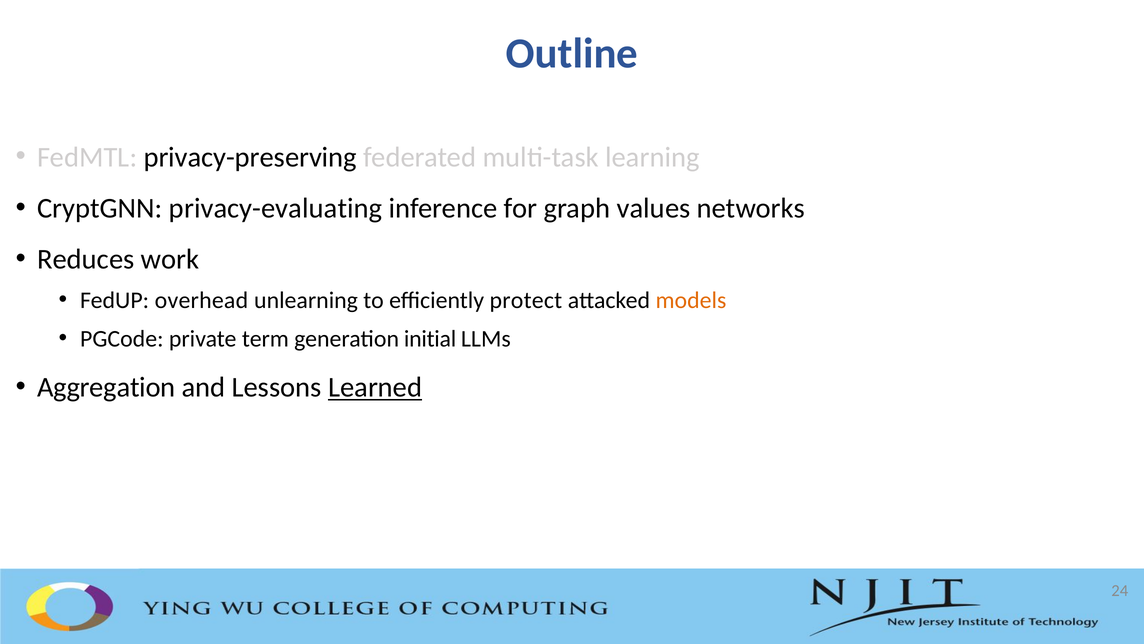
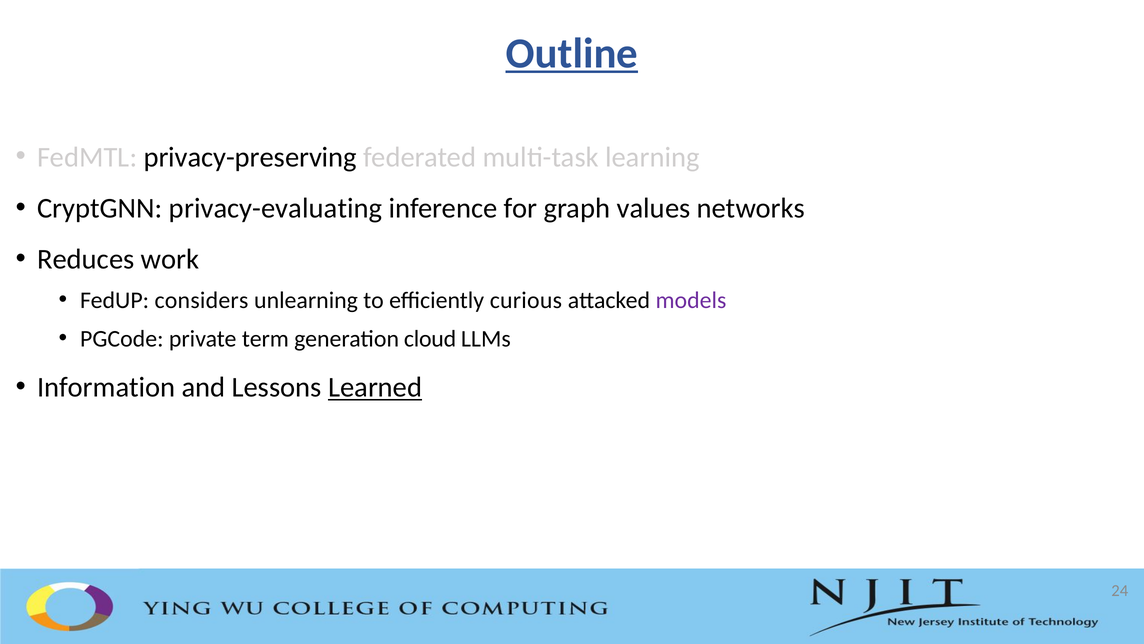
Outline underline: none -> present
overhead: overhead -> considers
protect: protect -> curious
models colour: orange -> purple
initial: initial -> cloud
Aggregation: Aggregation -> Information
